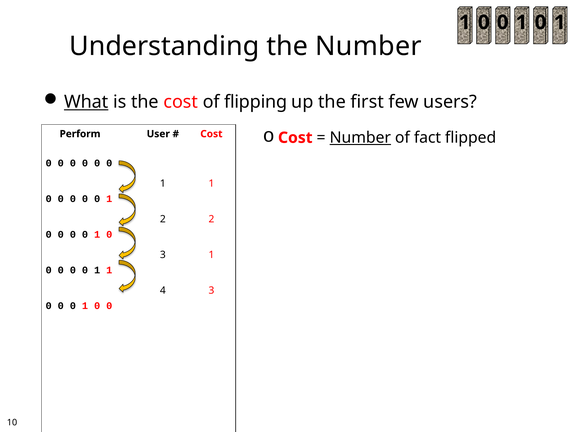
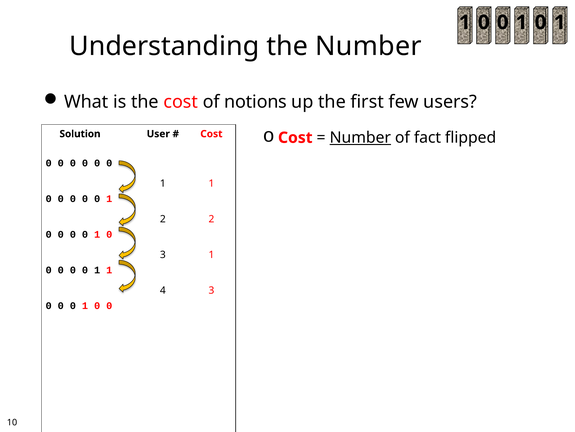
What underline: present -> none
flipping: flipping -> notions
Perform: Perform -> Solution
